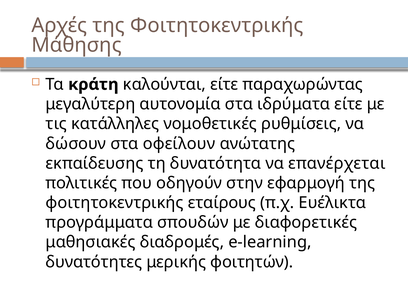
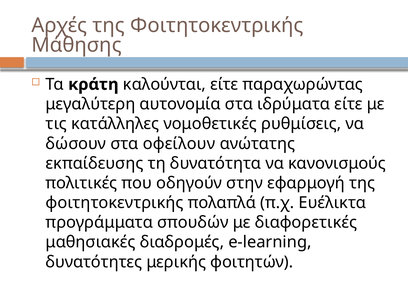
επανέρχεται: επανέρχεται -> κανονισμούς
εταίρους: εταίρους -> πολαπλά
